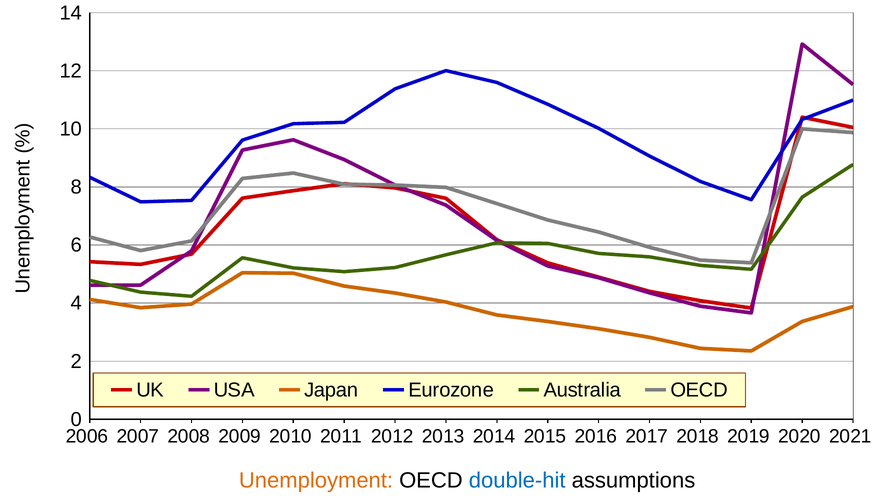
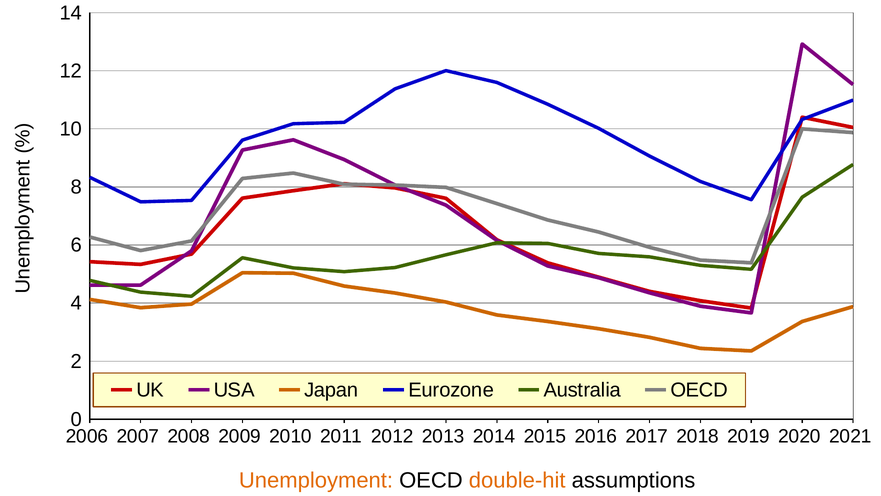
double-hit colour: blue -> orange
